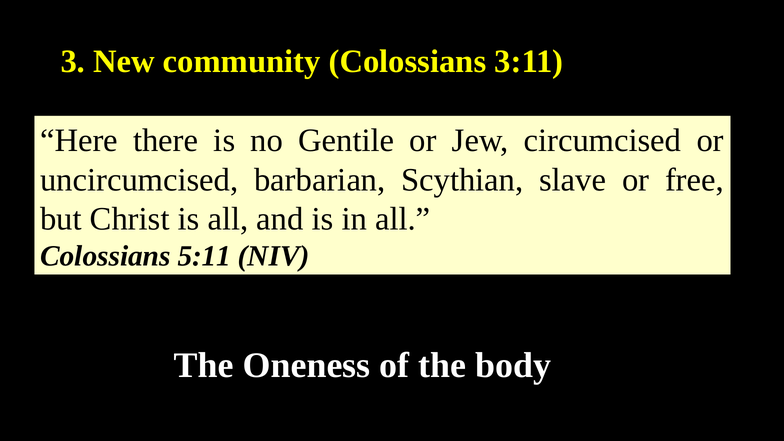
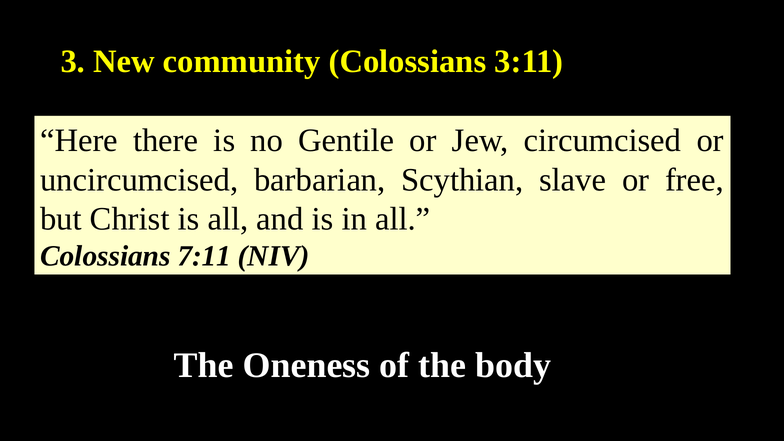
5:11: 5:11 -> 7:11
